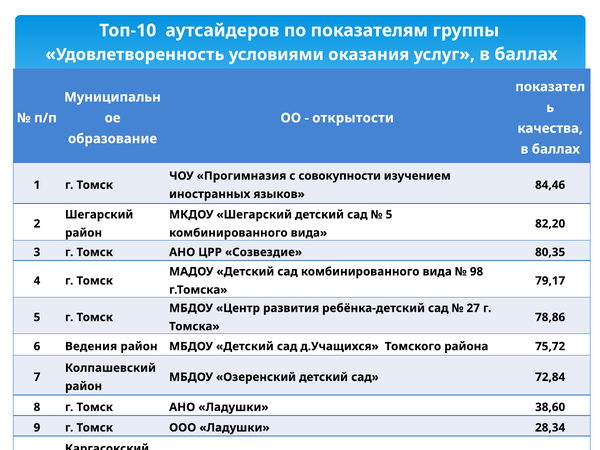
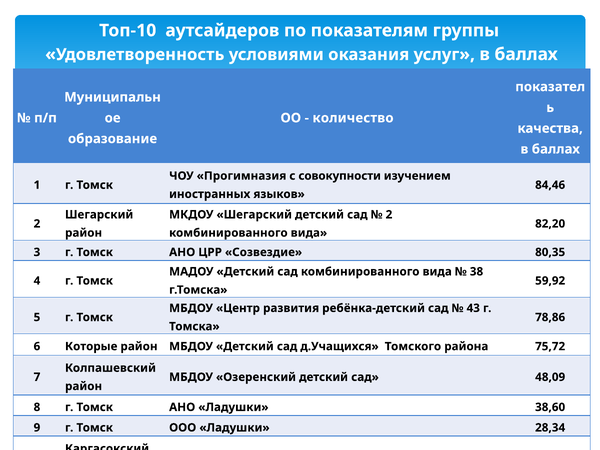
открытости: открытости -> количество
5 at (389, 215): 5 -> 2
98: 98 -> 38
79,17: 79,17 -> 59,92
27: 27 -> 43
Ведения: Ведения -> Которые
72,84: 72,84 -> 48,09
